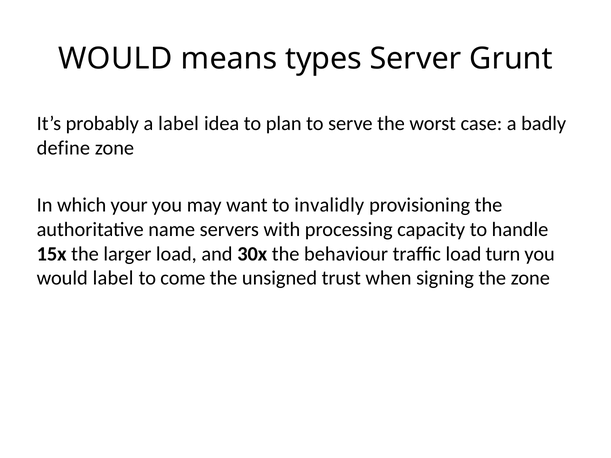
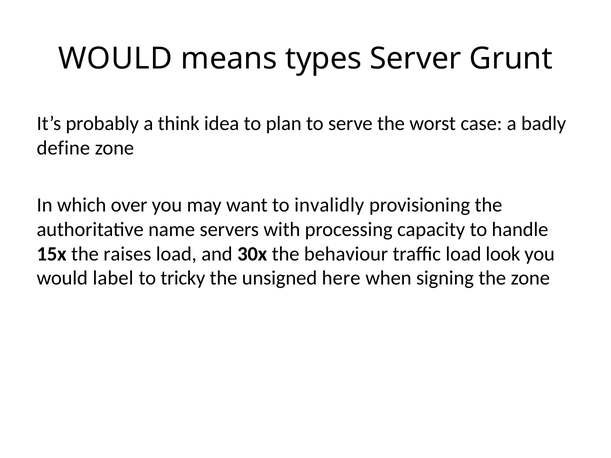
a label: label -> think
your: your -> over
larger: larger -> raises
turn: turn -> look
come: come -> tricky
trust: trust -> here
